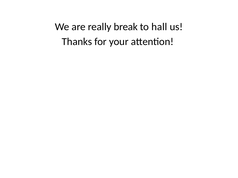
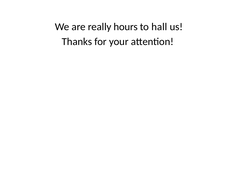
break: break -> hours
